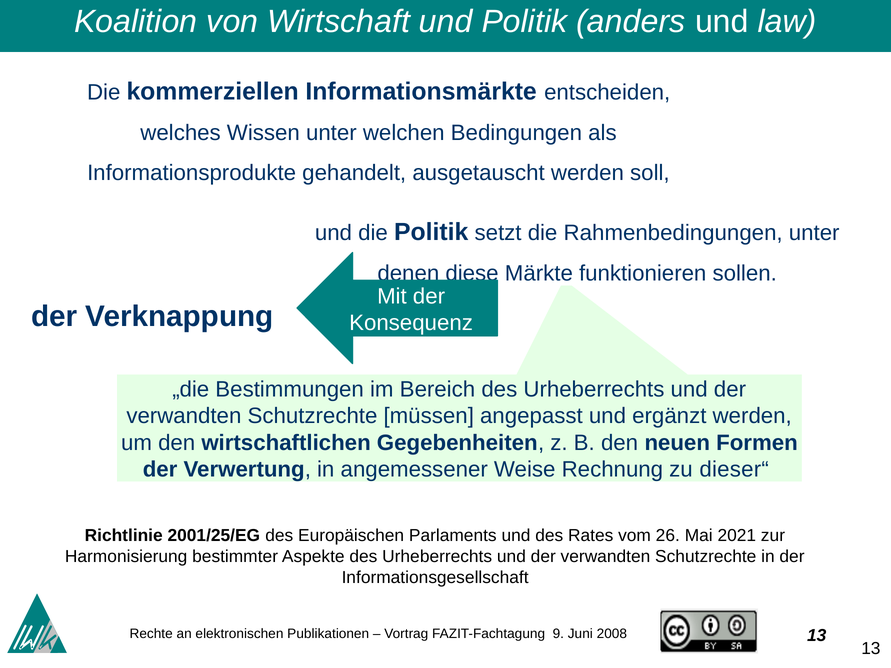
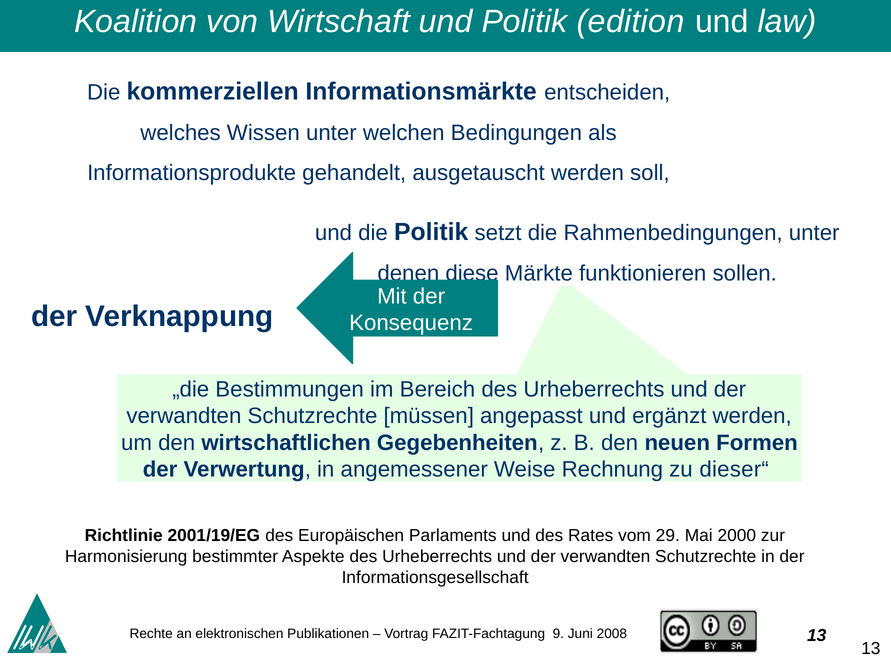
anders: anders -> edition
2001/25/EG: 2001/25/EG -> 2001/19/EG
26: 26 -> 29
2021: 2021 -> 2000
